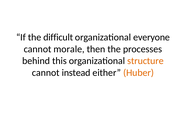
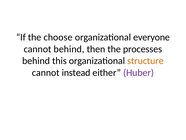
difficult: difficult -> choose
cannot morale: morale -> behind
Huber colour: orange -> purple
